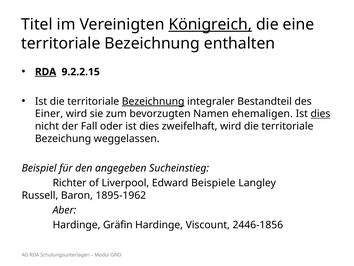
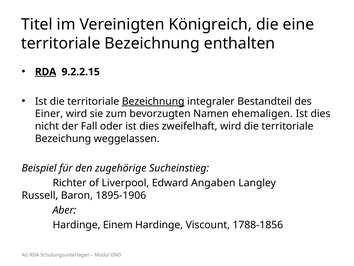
Königreich underline: present -> none
dies at (320, 114) underline: present -> none
angegeben: angegeben -> zugehörige
Beispiele: Beispiele -> Angaben
1895-1962: 1895-1962 -> 1895-1906
Gräfin: Gräfin -> Einem
2446-1856: 2446-1856 -> 1788-1856
